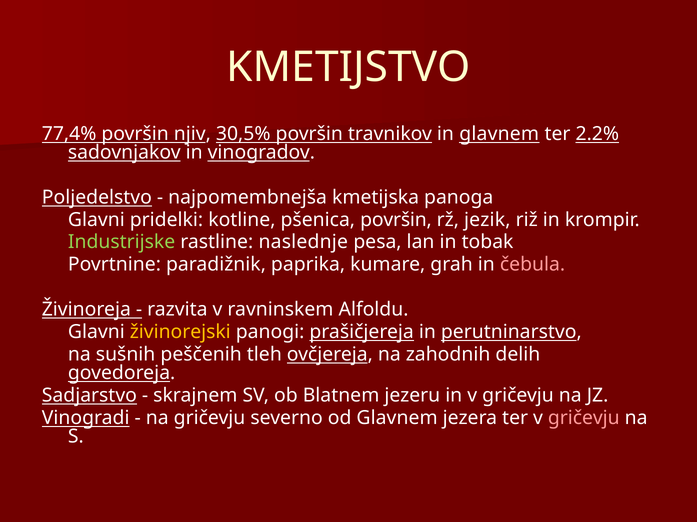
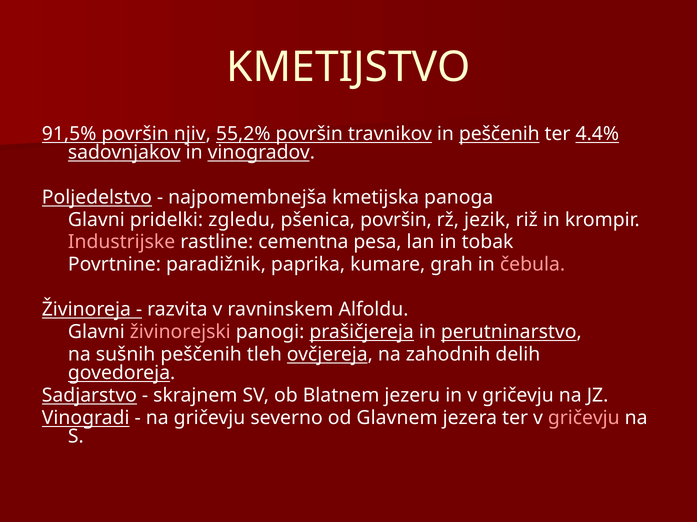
77,4%: 77,4% -> 91,5%
30,5%: 30,5% -> 55,2%
in glavnem: glavnem -> peščenih
2.2%: 2.2% -> 4.4%
kotline: kotline -> zgledu
Industrijske colour: light green -> pink
naslednje: naslednje -> cementna
živinorejski colour: yellow -> pink
